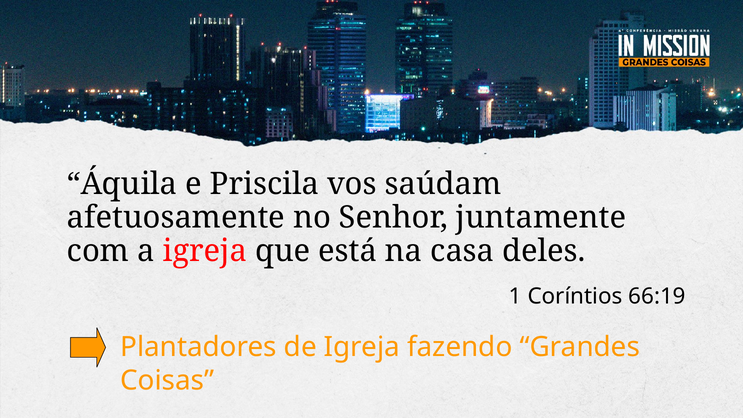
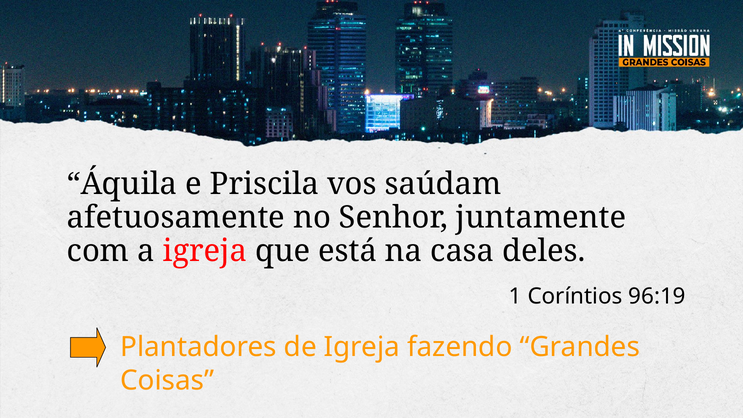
66:19: 66:19 -> 96:19
